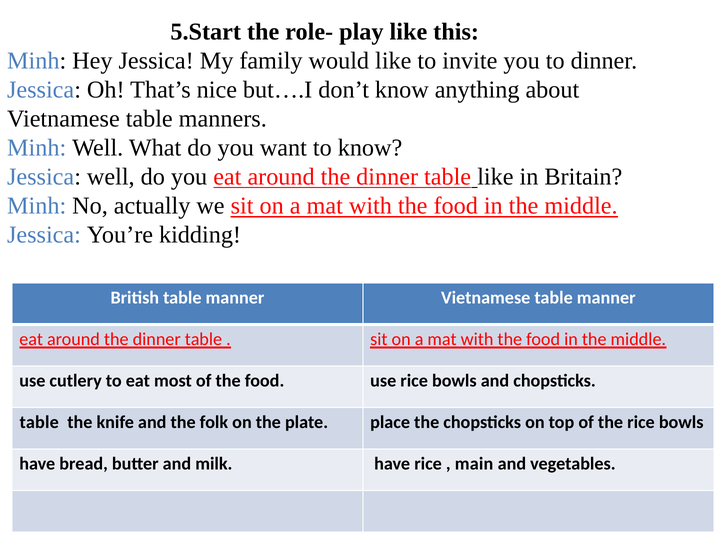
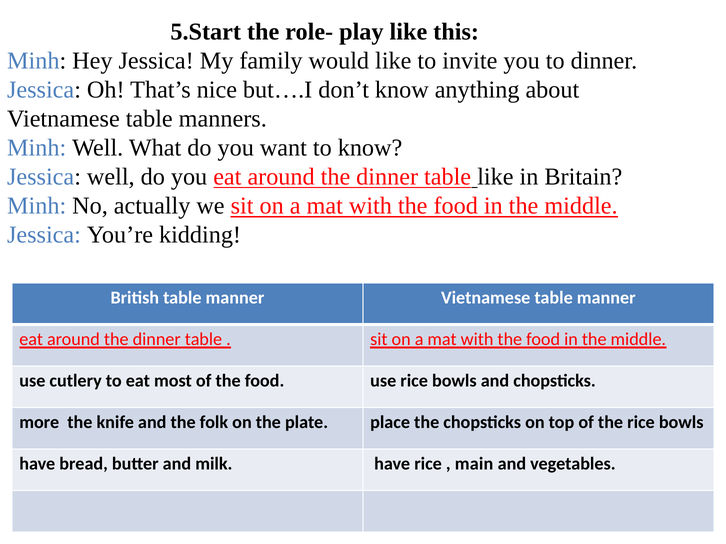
table at (39, 423): table -> more
